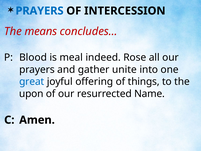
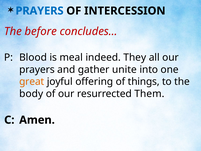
means: means -> before
Rose: Rose -> They
great colour: blue -> orange
upon: upon -> body
Name: Name -> Them
